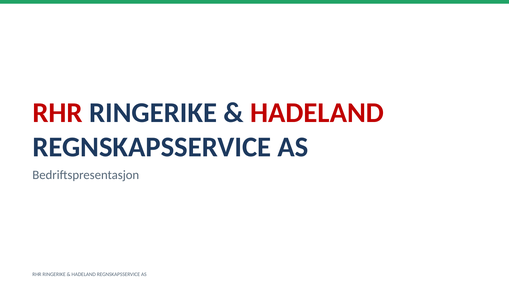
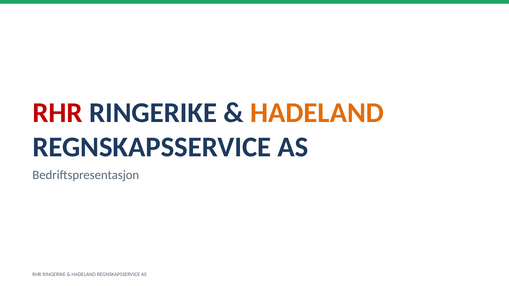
HADELAND at (317, 113) colour: red -> orange
